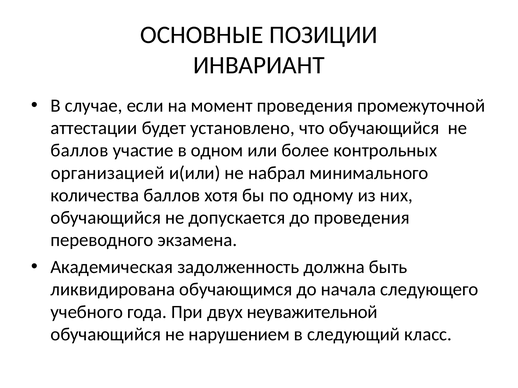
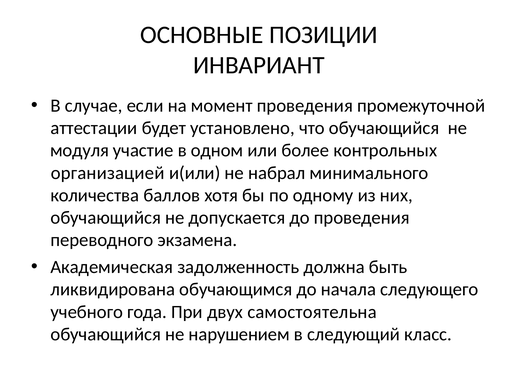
баллов at (79, 151): баллов -> модуля
неуважительной: неуважительной -> самостоятельна
